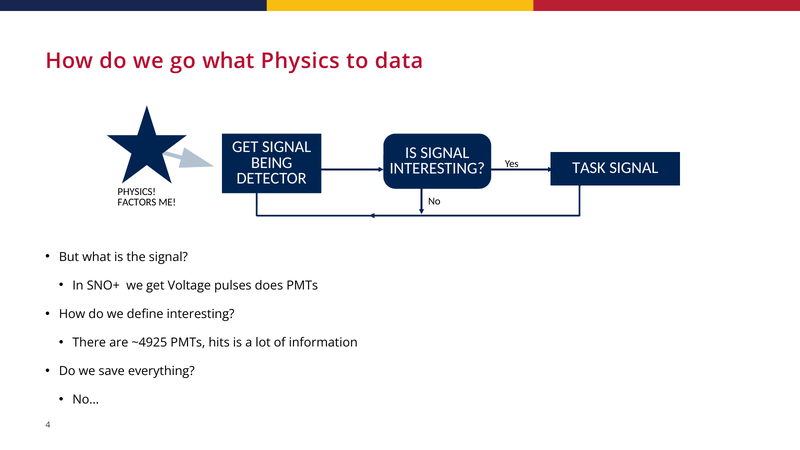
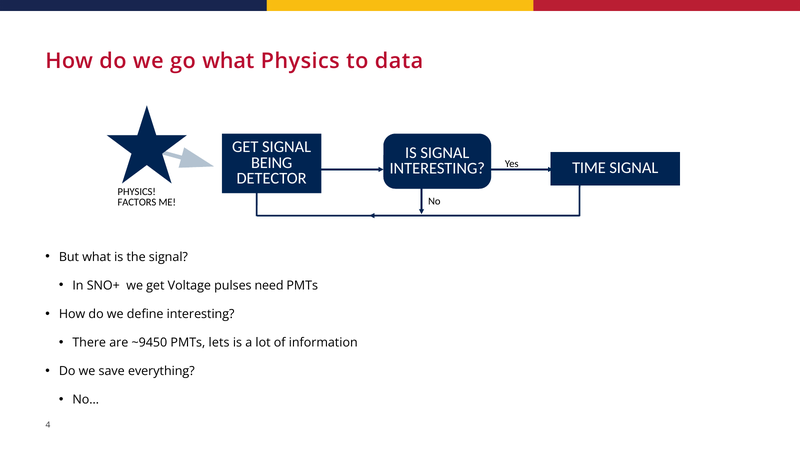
TASK: TASK -> TIME
does: does -> need
~4925: ~4925 -> ~9450
hits: hits -> lets
